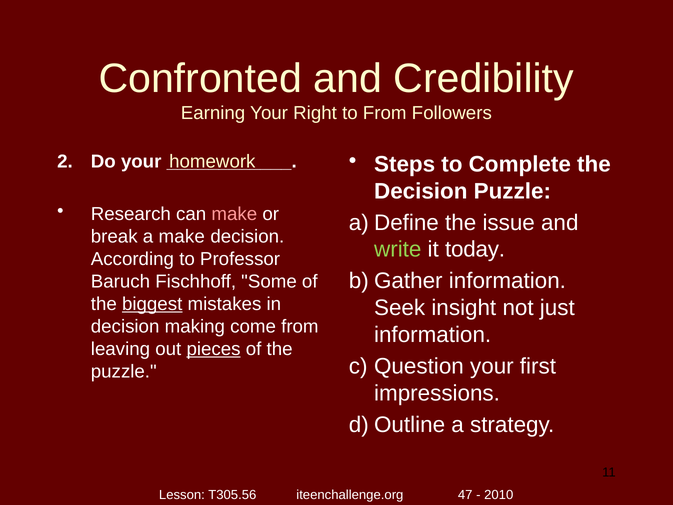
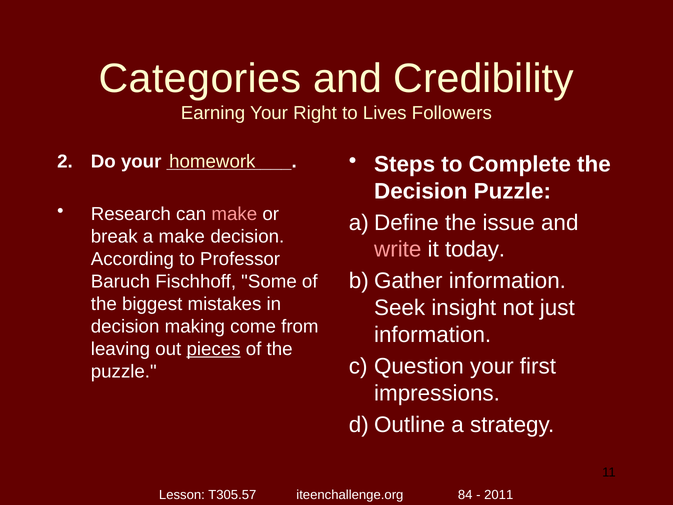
Confronted: Confronted -> Categories
to From: From -> Lives
write colour: light green -> pink
biggest underline: present -> none
T305.56: T305.56 -> T305.57
47: 47 -> 84
2010: 2010 -> 2011
